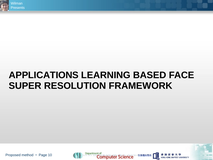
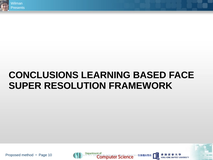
APPLICATIONS: APPLICATIONS -> CONCLUSIONS
